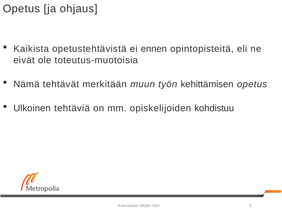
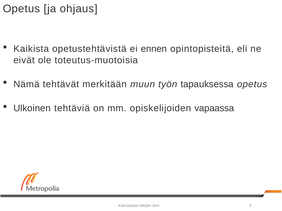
kehittämisen: kehittämisen -> tapauksessa
kohdistuu: kohdistuu -> vapaassa
